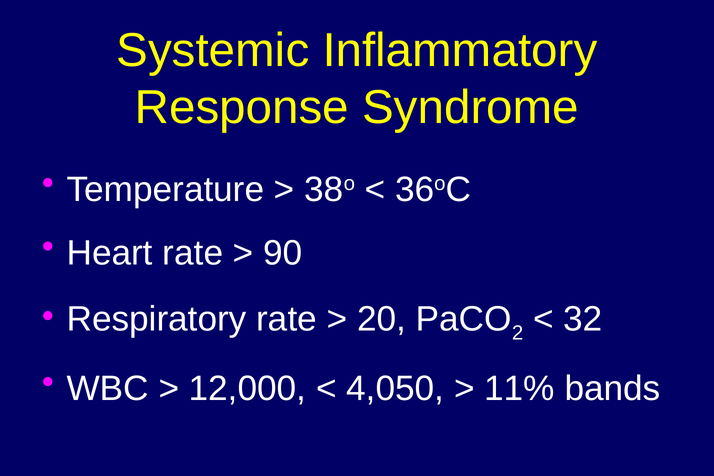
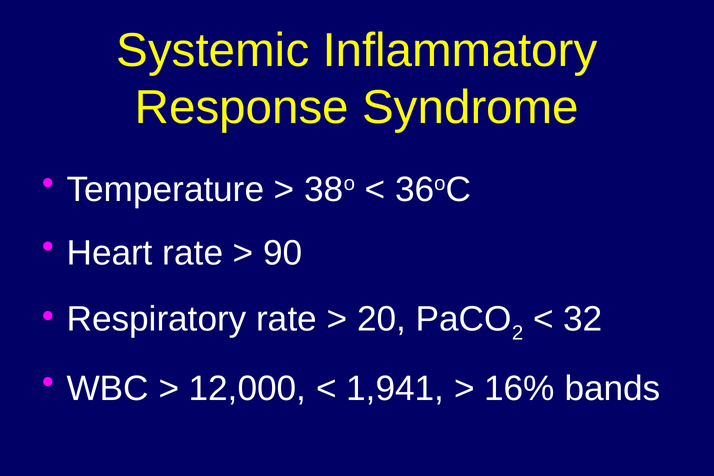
4,050: 4,050 -> 1,941
11%: 11% -> 16%
